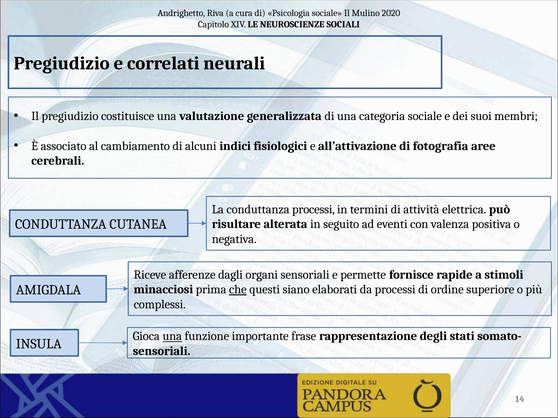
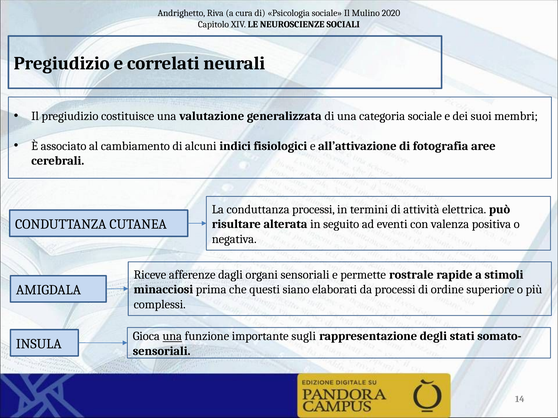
fornisce: fornisce -> rostrale
che underline: present -> none
frase: frase -> sugli
